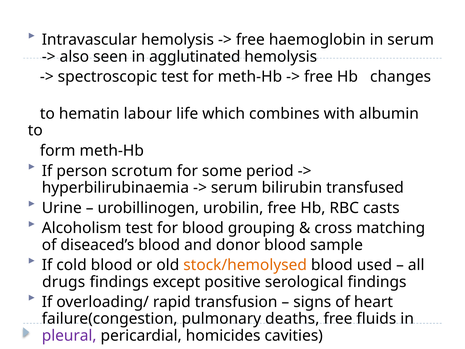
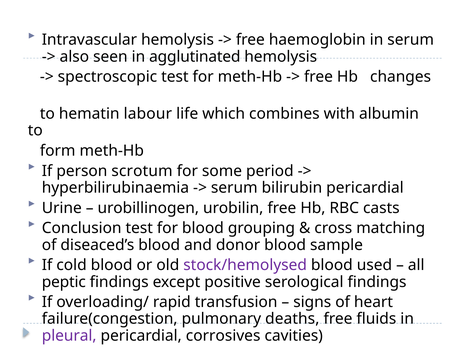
bilirubin transfused: transfused -> pericardial
Alcoholism: Alcoholism -> Conclusion
stock/hemolysed colour: orange -> purple
drugs: drugs -> peptic
homicides: homicides -> corrosives
